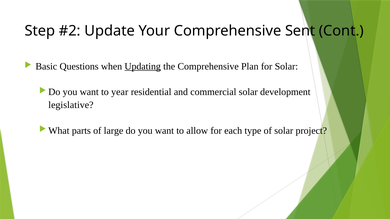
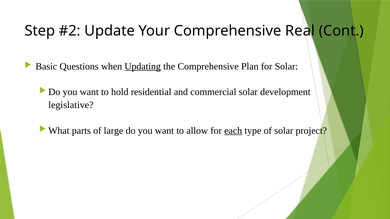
Sent: Sent -> Real
year: year -> hold
each underline: none -> present
